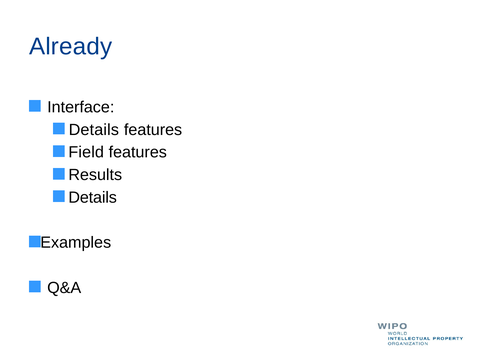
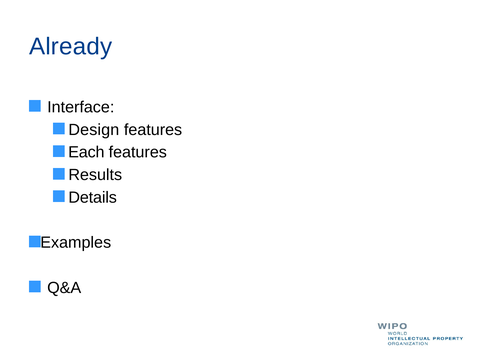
Details at (94, 130): Details -> Design
Field: Field -> Each
